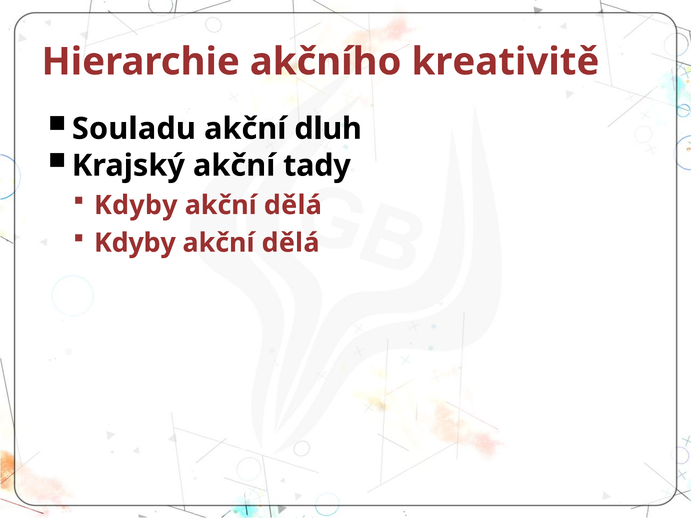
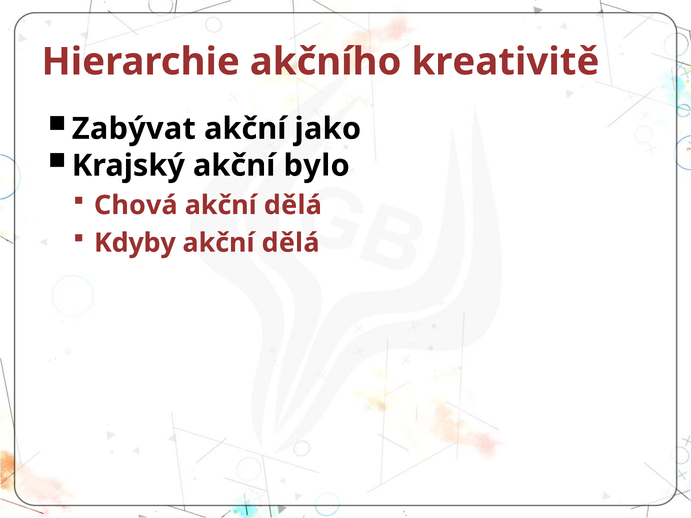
Souladu: Souladu -> Zabývat
dluh: dluh -> jako
tady: tady -> bylo
Kdyby at (136, 205): Kdyby -> Chová
